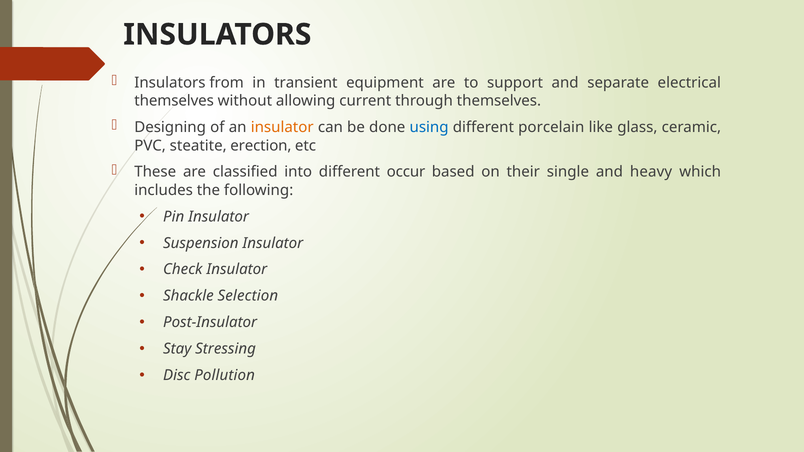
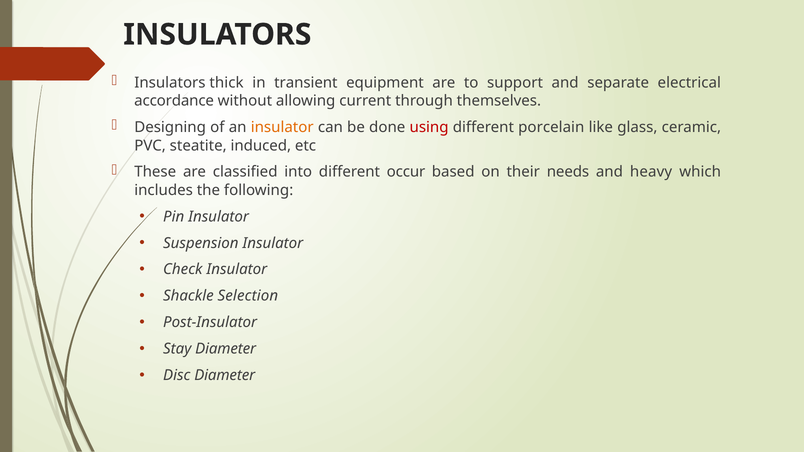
from: from -> thick
themselves at (174, 101): themselves -> accordance
using colour: blue -> red
erection: erection -> induced
single: single -> needs
Stay Stressing: Stressing -> Diameter
Disc Pollution: Pollution -> Diameter
